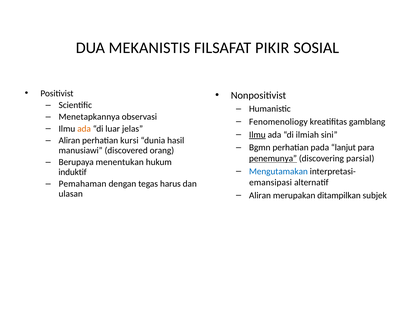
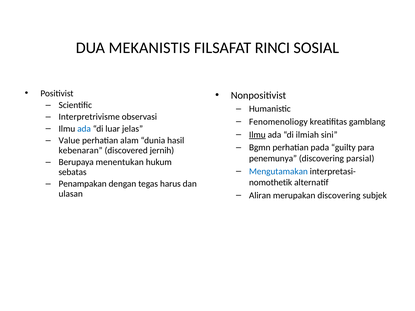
PIKIR: PIKIR -> RINCI
Menetapkannya: Menetapkannya -> Interpretrivisme
ada at (84, 129) colour: orange -> blue
Aliran at (69, 141): Aliran -> Value
kursi: kursi -> alam
lanjut: lanjut -> guilty
manusiawi: manusiawi -> kebenaran
orang: orang -> jernih
penemunya underline: present -> none
induktif: induktif -> sebatas
emansipasi: emansipasi -> nomothetik
Pemahaman: Pemahaman -> Penampakan
merupakan ditampilkan: ditampilkan -> discovering
